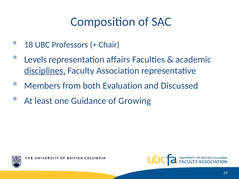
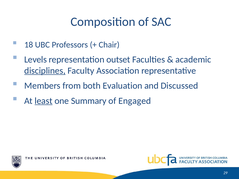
affairs: affairs -> outset
least underline: none -> present
Guidance: Guidance -> Summary
Growing: Growing -> Engaged
